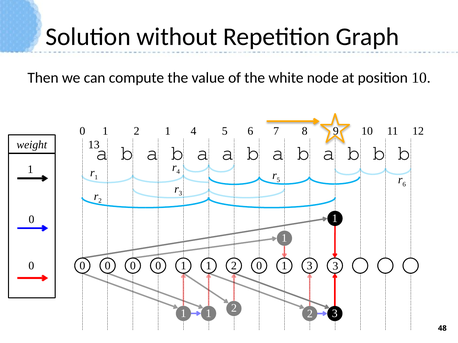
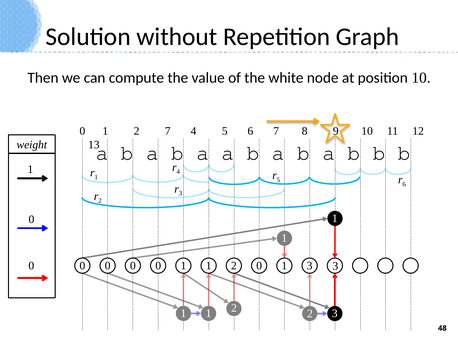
0 1 2 1: 1 -> 7
